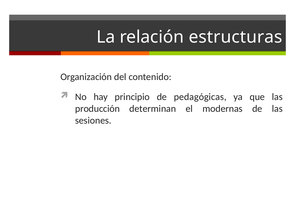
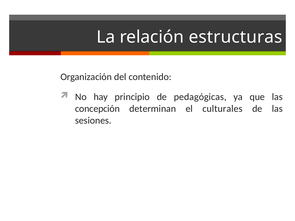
producción: producción -> concepción
modernas: modernas -> culturales
